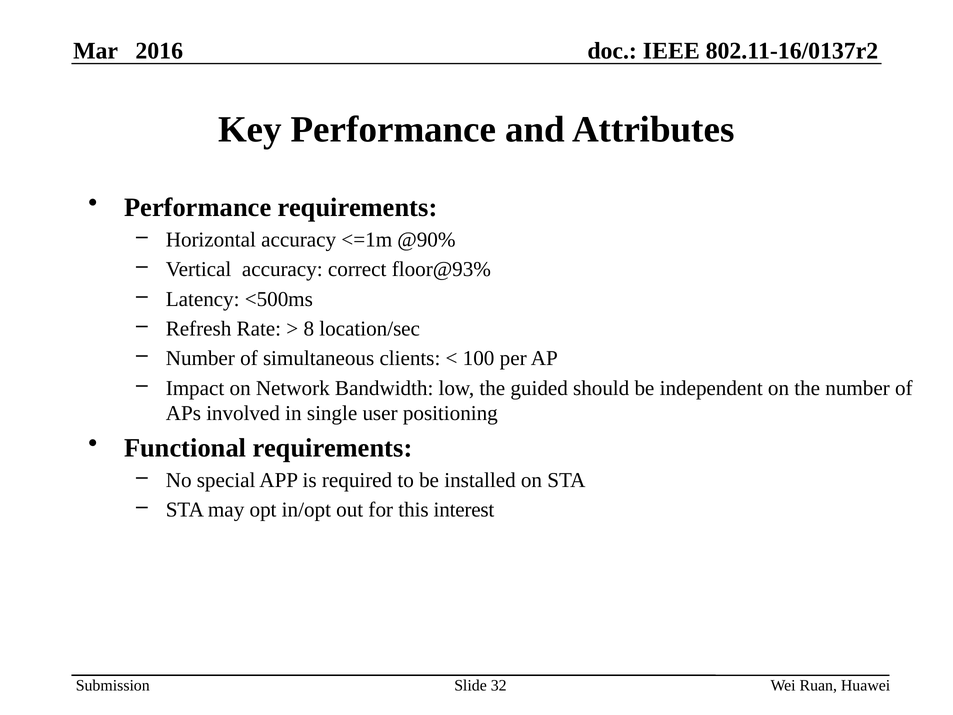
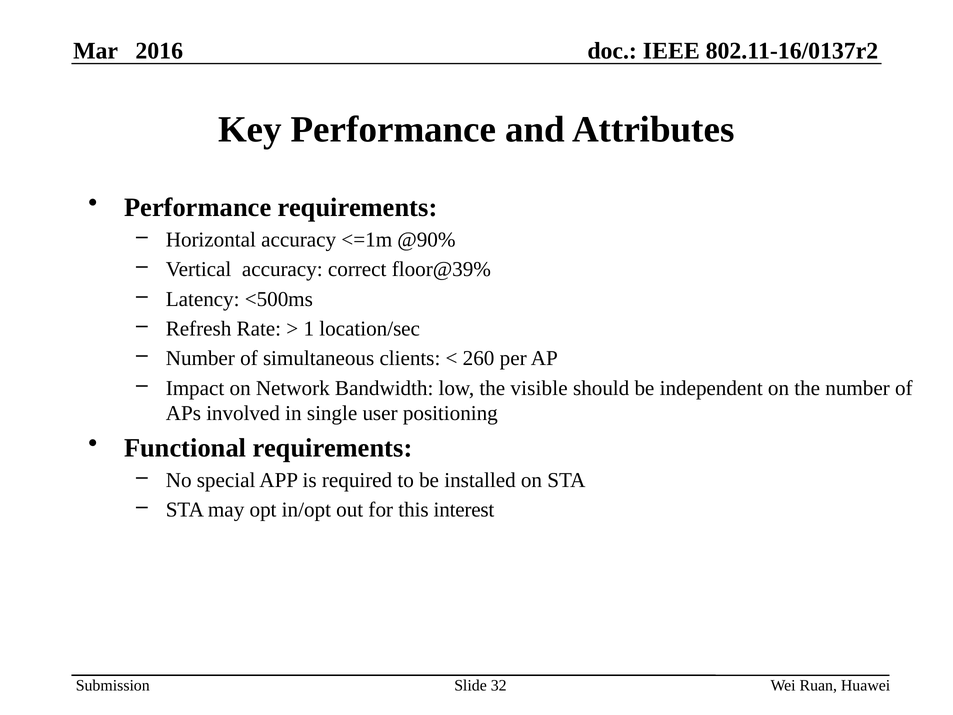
floor@93%: floor@93% -> floor@39%
8: 8 -> 1
100: 100 -> 260
guided: guided -> visible
